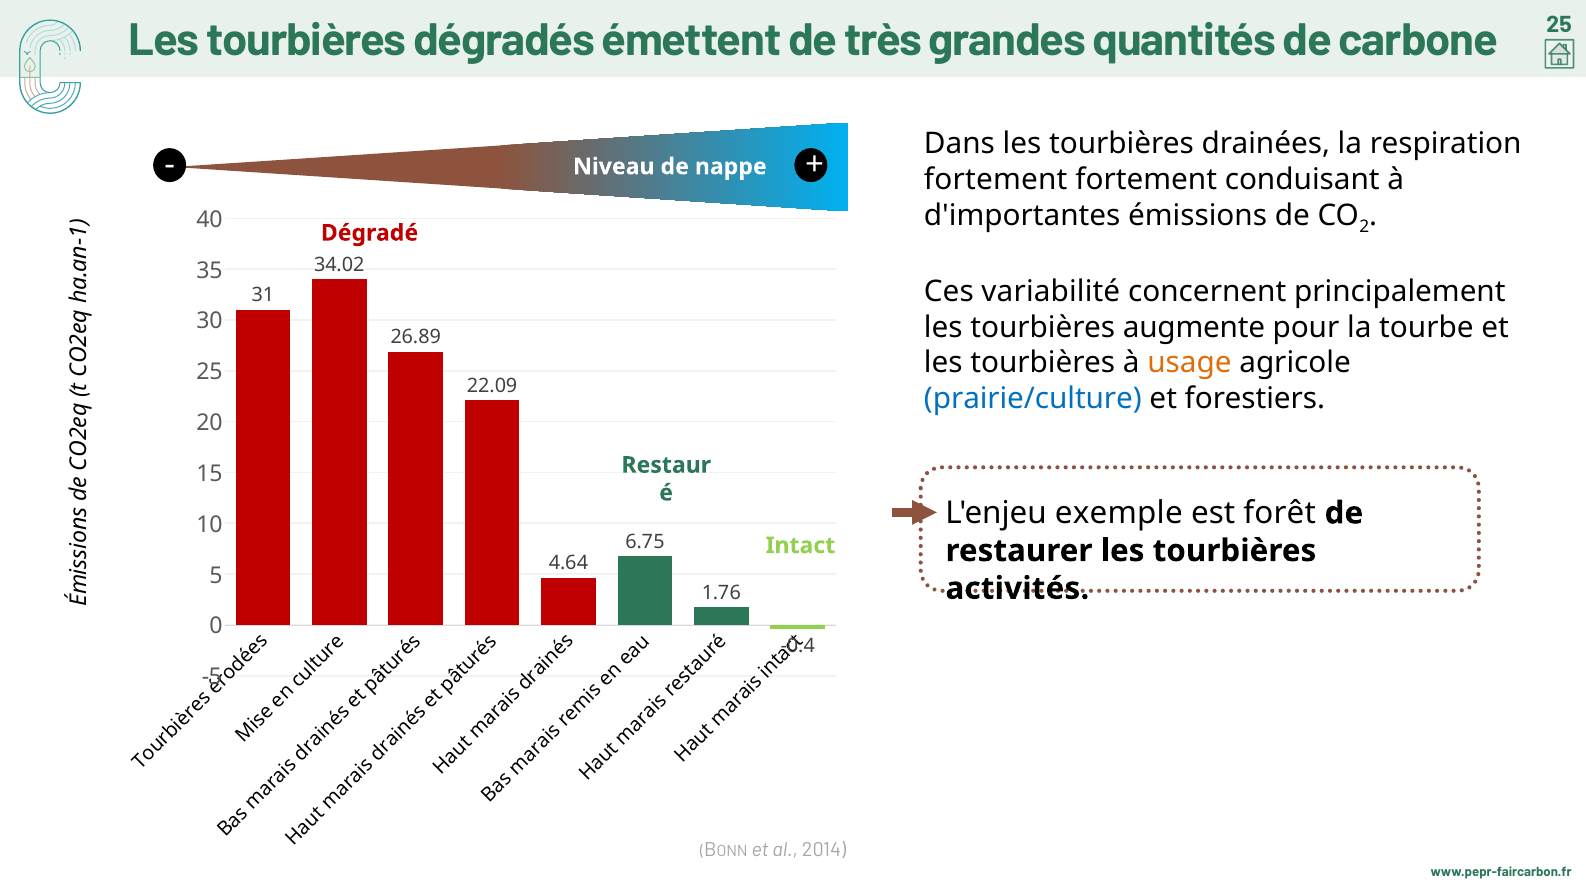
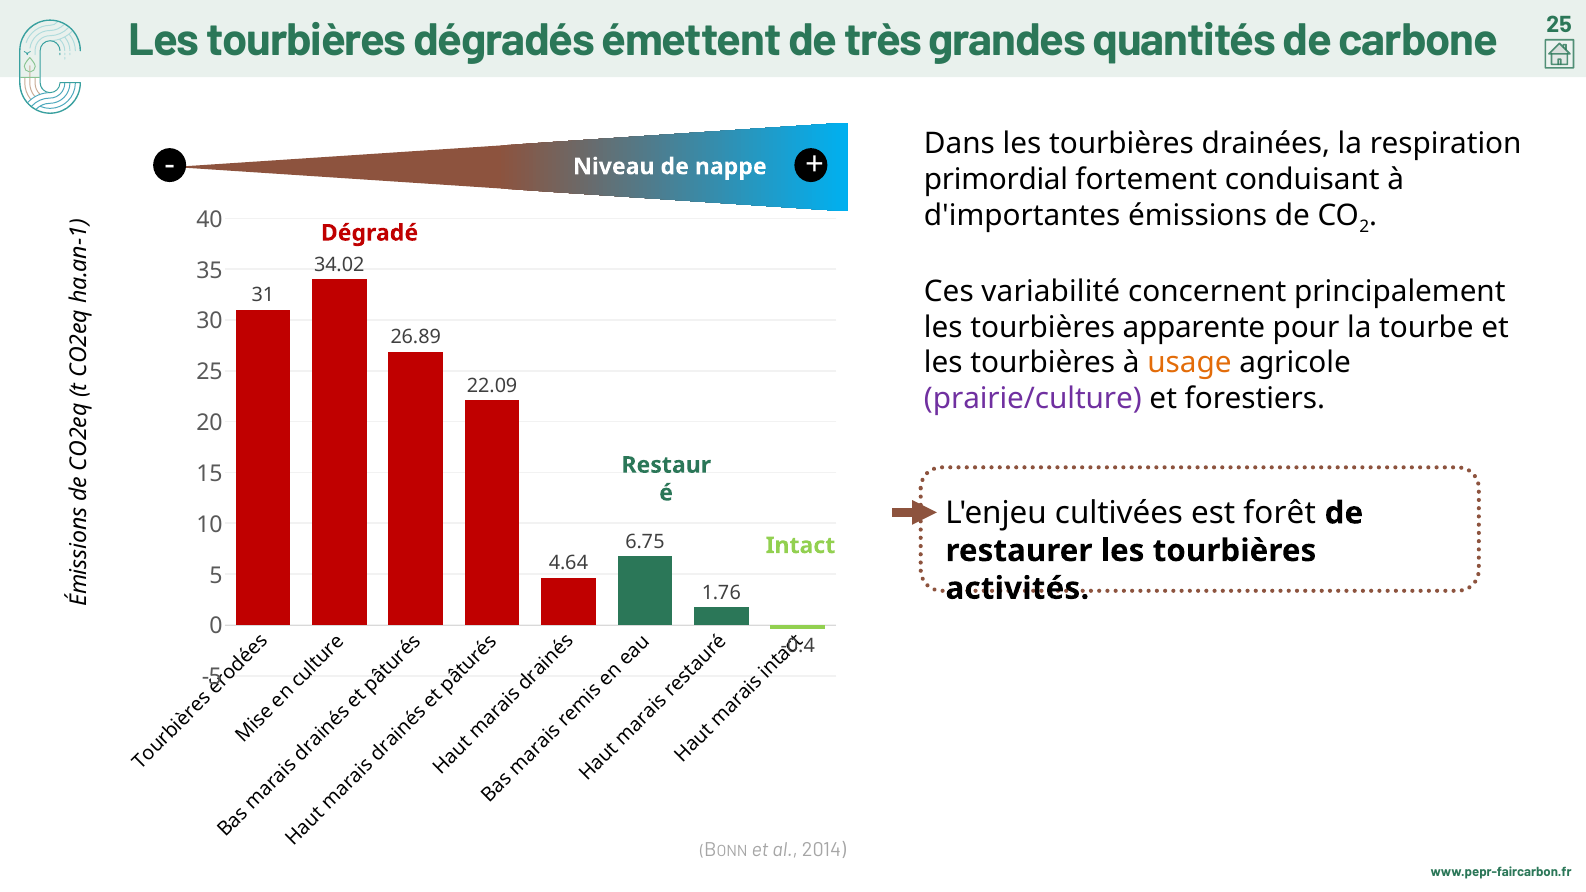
fortement at (996, 180): fortement -> primordial
augmente: augmente -> apparente
prairie/culture colour: blue -> purple
exemple: exemple -> cultivées
